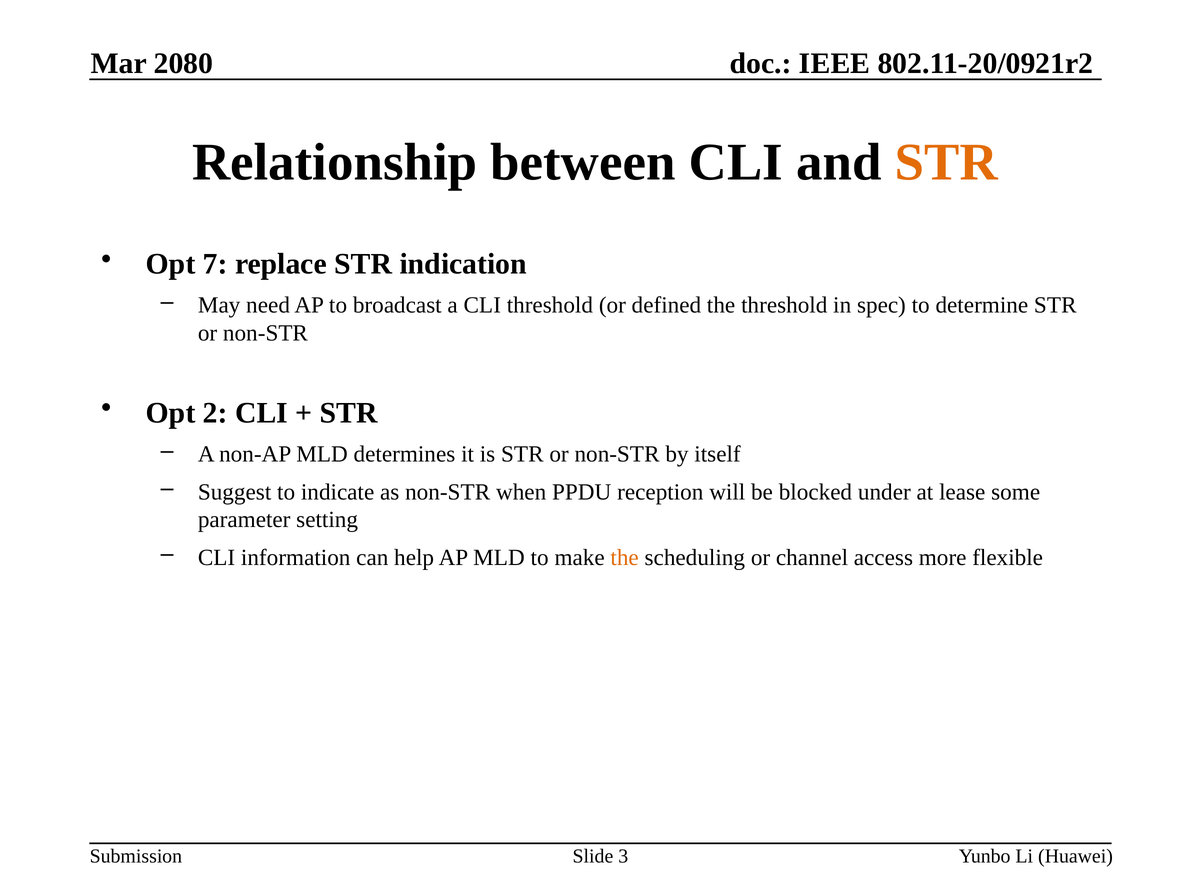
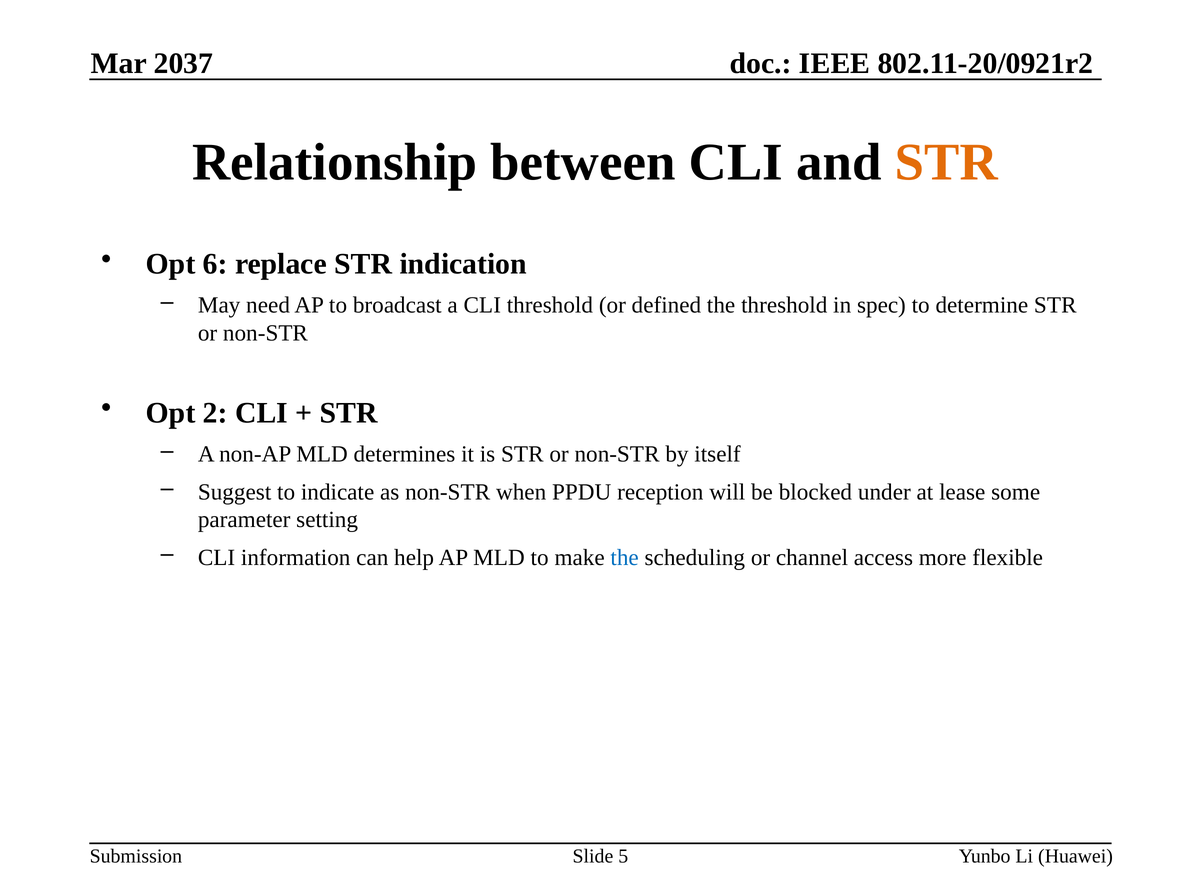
2080: 2080 -> 2037
7: 7 -> 6
the at (625, 558) colour: orange -> blue
3: 3 -> 5
